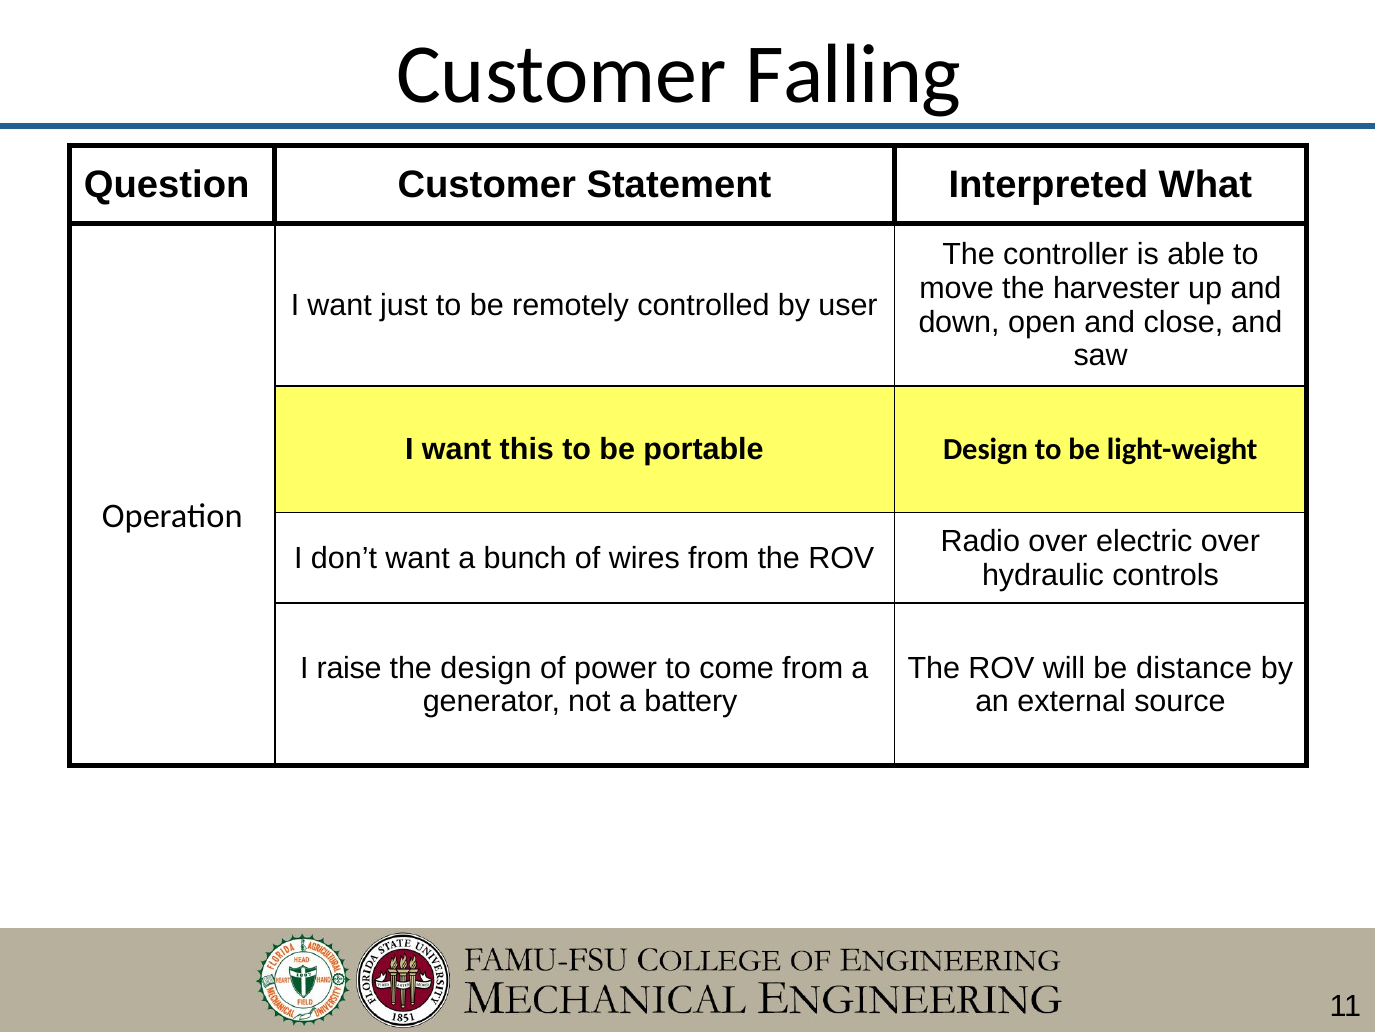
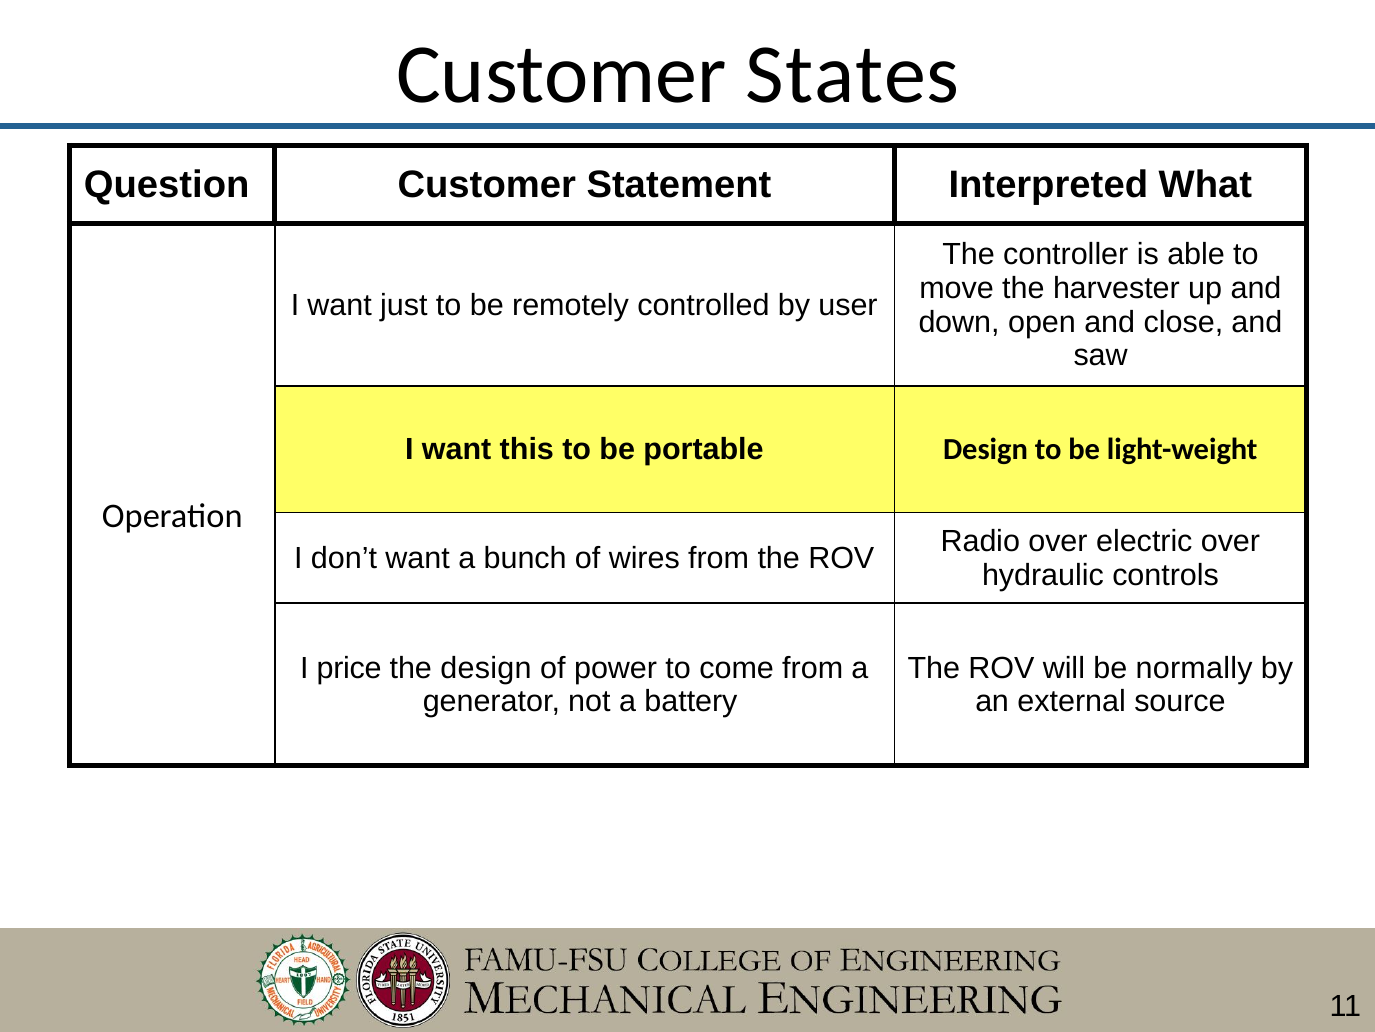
Falling: Falling -> States
raise: raise -> price
distance: distance -> normally
